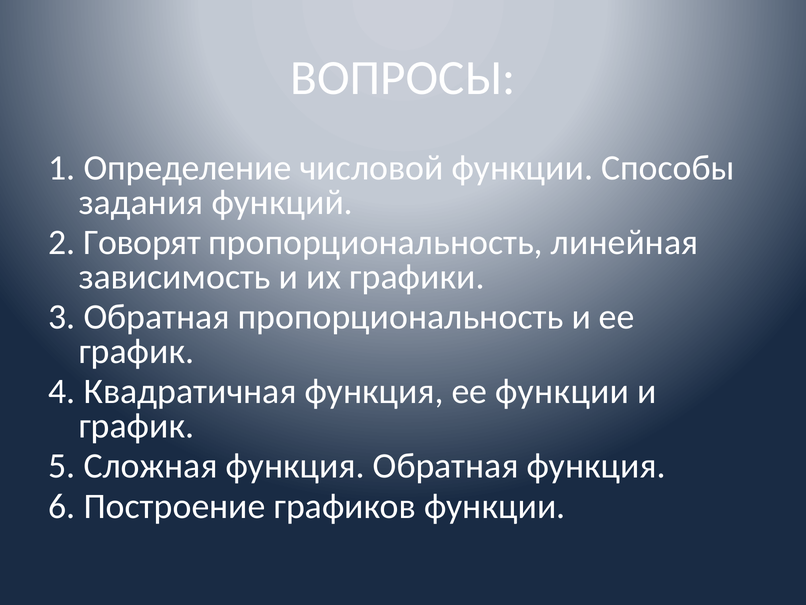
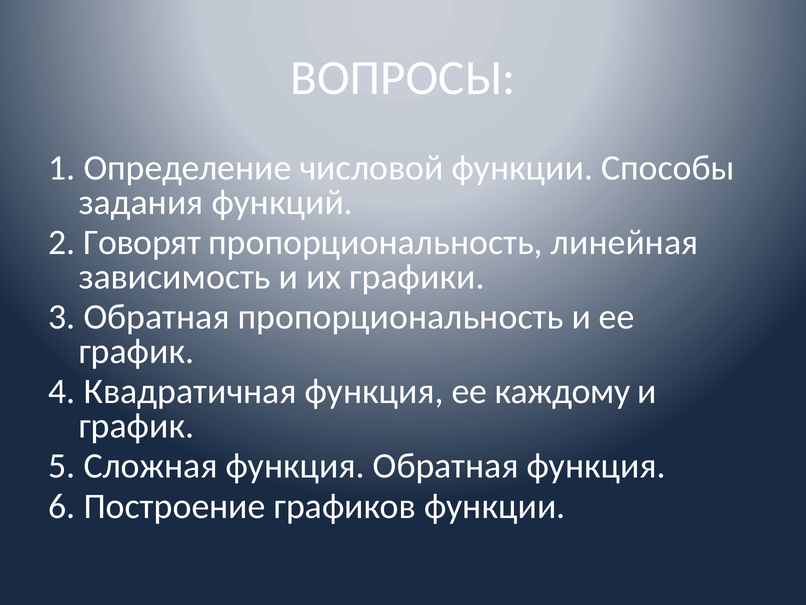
ее функции: функции -> каждому
